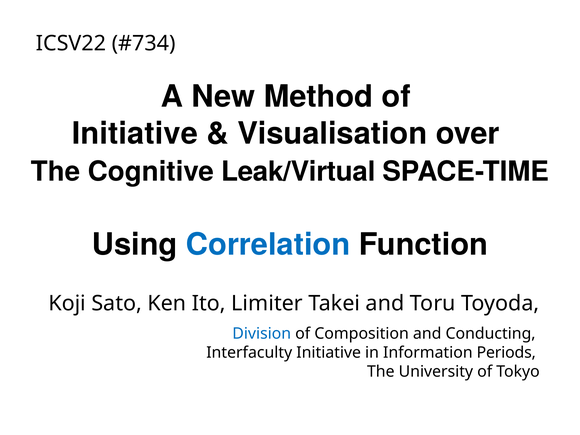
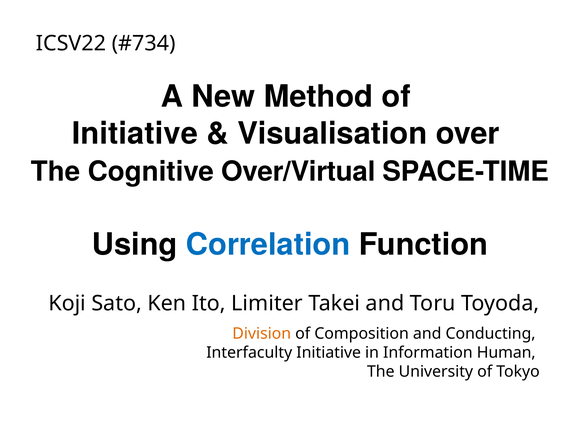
Leak/Virtual: Leak/Virtual -> Over/Virtual
Division colour: blue -> orange
Periods: Periods -> Human
